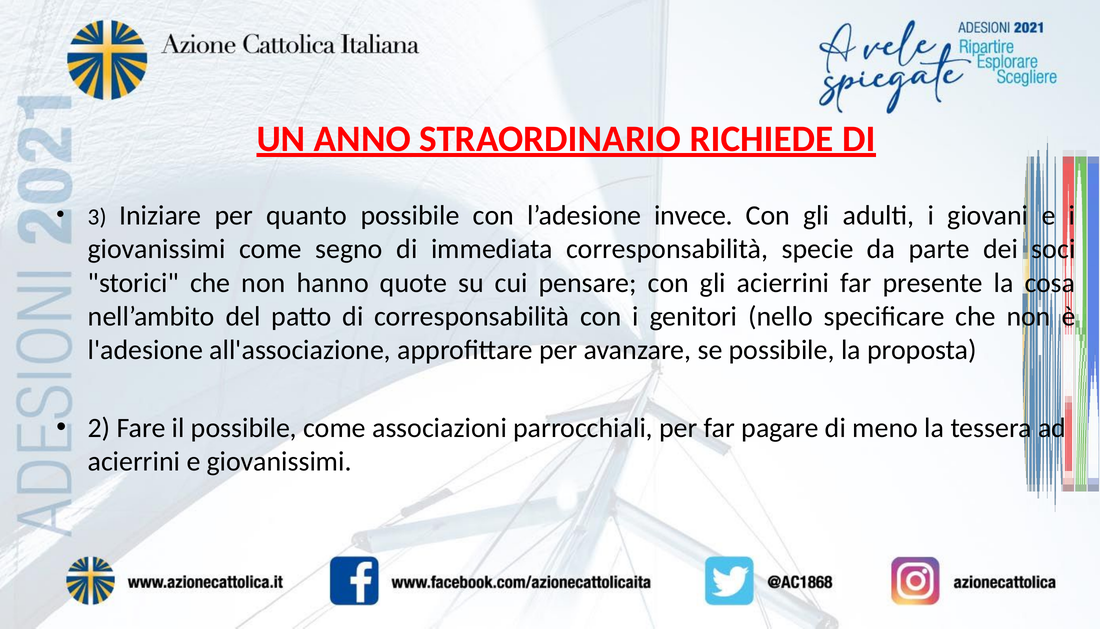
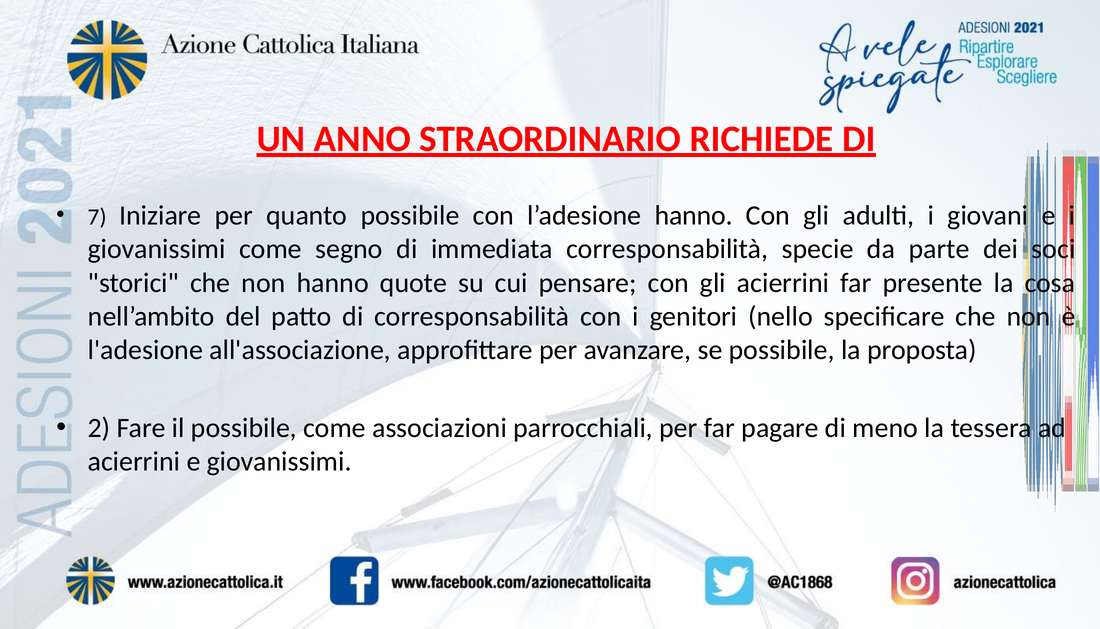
3: 3 -> 7
l’adesione invece: invece -> hanno
